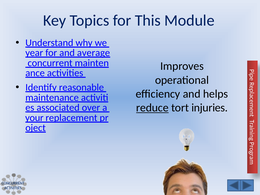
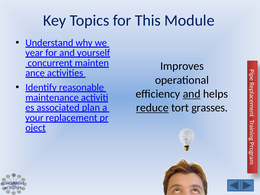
average: average -> yourself
and at (192, 94) underline: none -> present
injuries: injuries -> grasses
over: over -> plan
